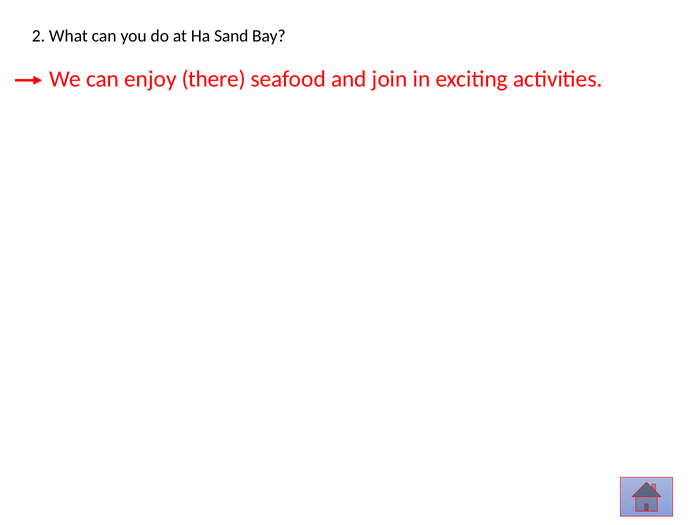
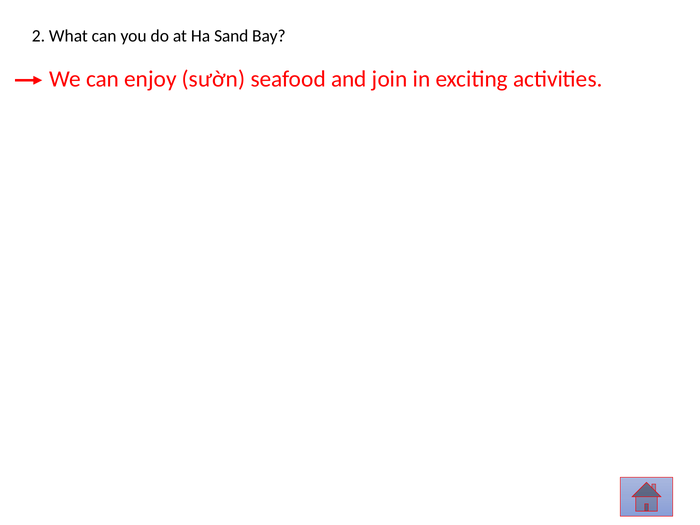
there: there -> sườn
